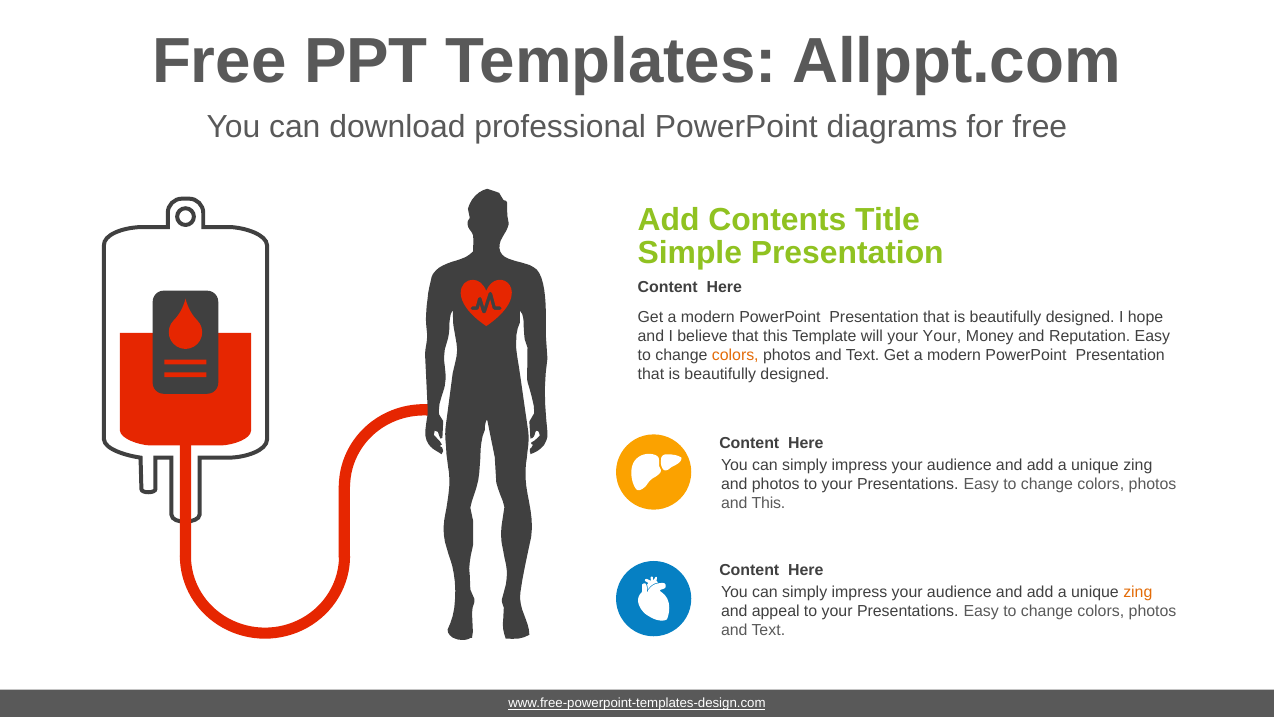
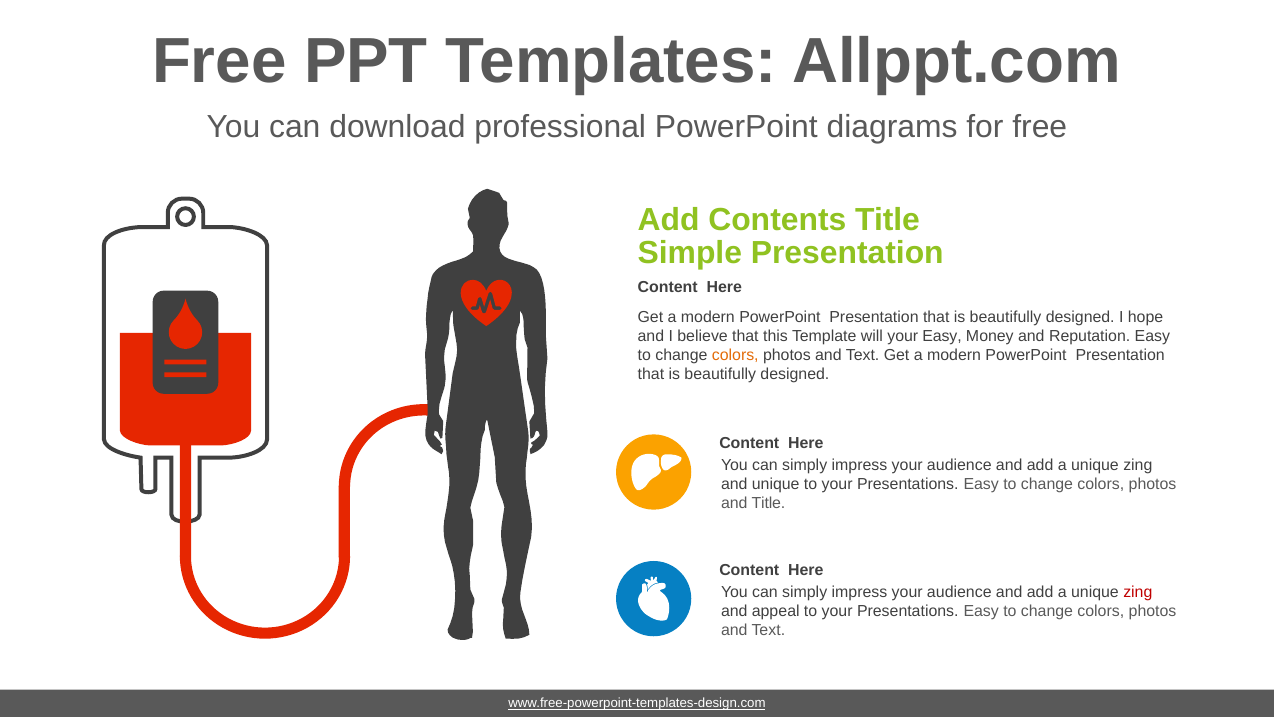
your Your: Your -> Easy
and photos: photos -> unique
and This: This -> Title
zing at (1138, 592) colour: orange -> red
